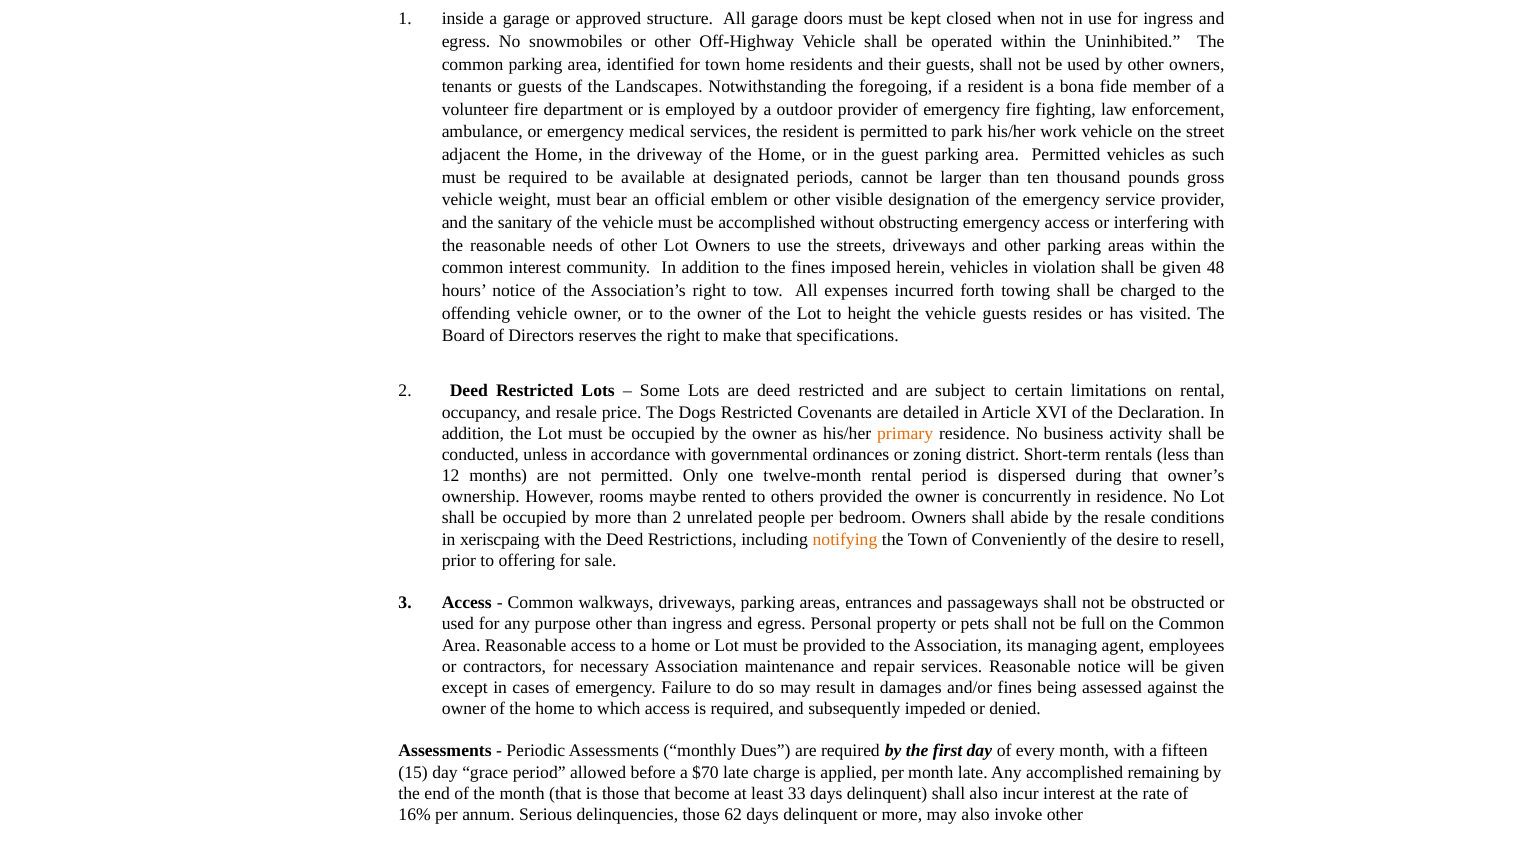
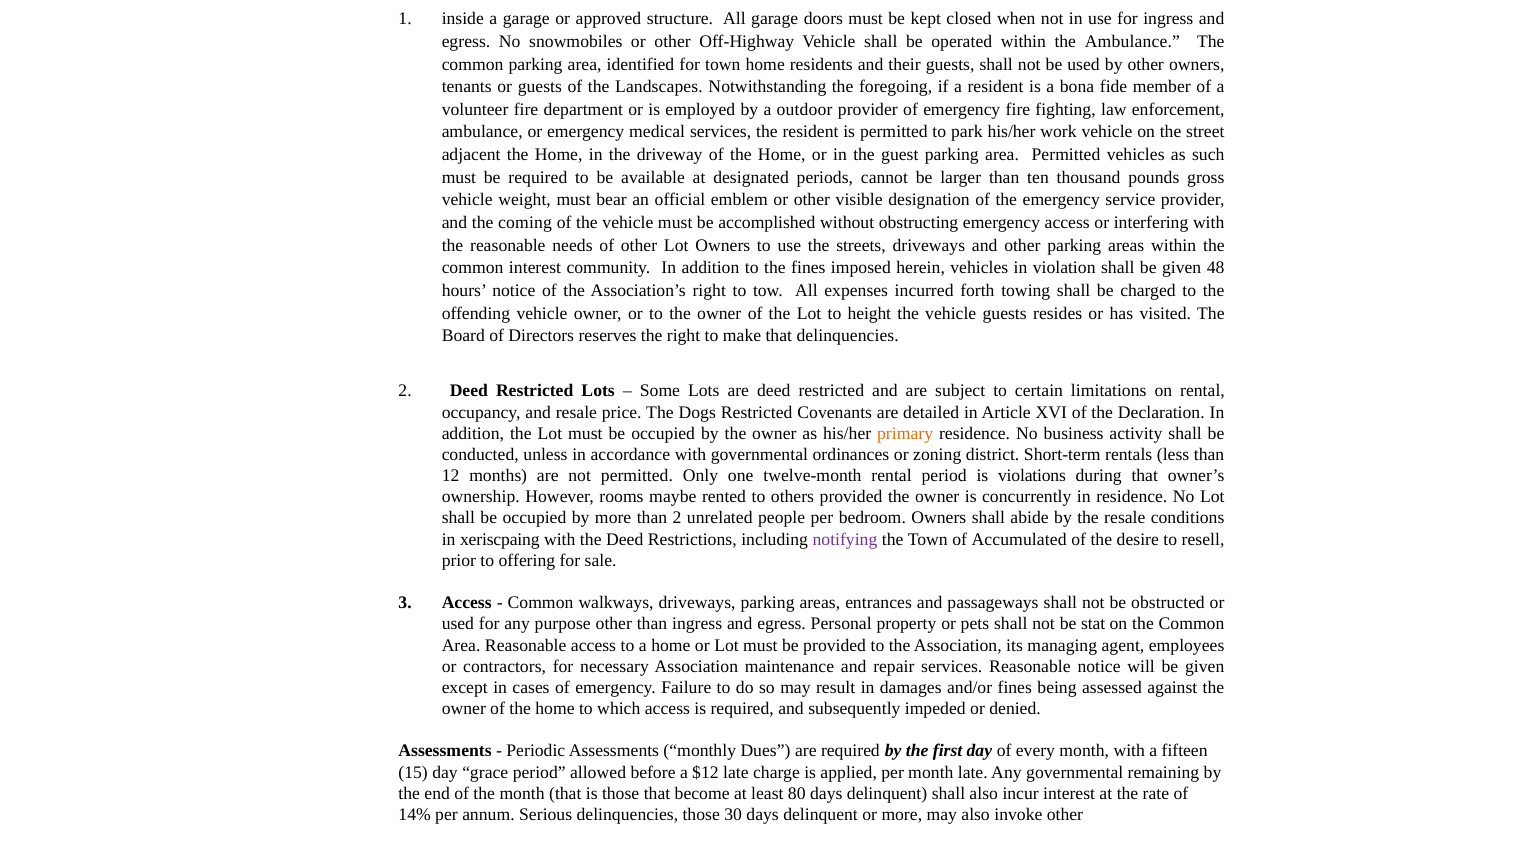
the Uninhibited: Uninhibited -> Ambulance
sanitary: sanitary -> coming
that specifications: specifications -> delinquencies
dispersed: dispersed -> violations
notifying colour: orange -> purple
Conveniently: Conveniently -> Accumulated
full: full -> stat
$70: $70 -> $12
Any accomplished: accomplished -> governmental
33: 33 -> 80
16%: 16% -> 14%
62: 62 -> 30
